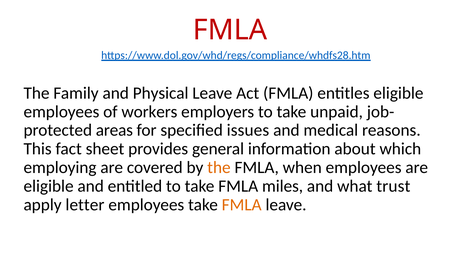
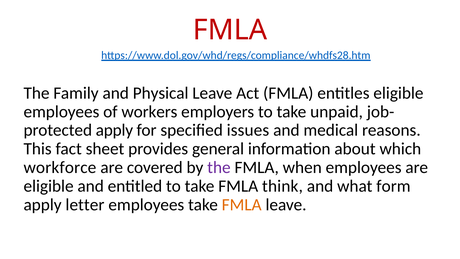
areas at (114, 130): areas -> apply
employing: employing -> workforce
the at (219, 167) colour: orange -> purple
miles: miles -> think
trust: trust -> form
